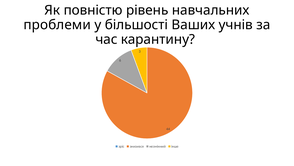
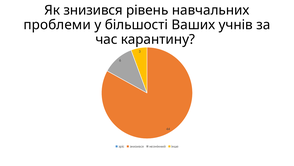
Як повністю: повністю -> знизився
